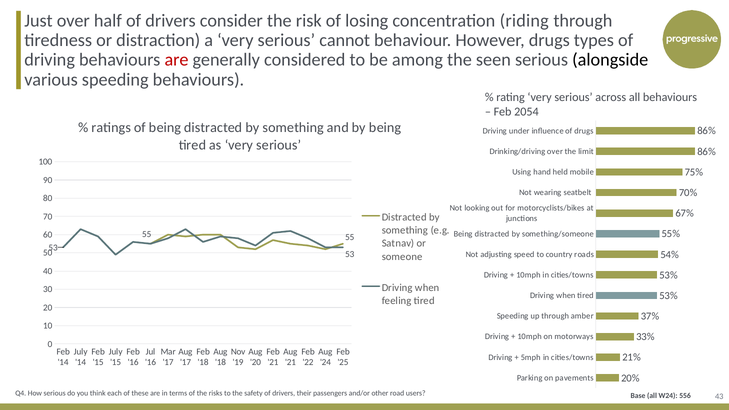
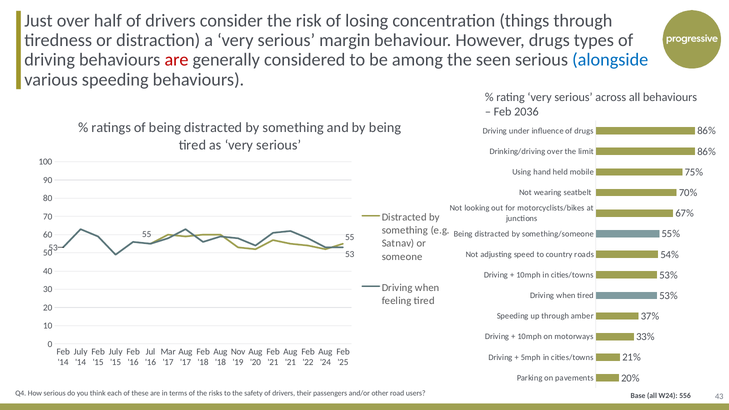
riding: riding -> things
cannot: cannot -> margin
alongside colour: black -> blue
2054: 2054 -> 2036
